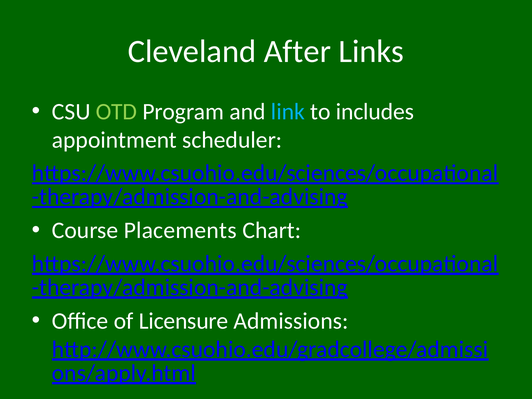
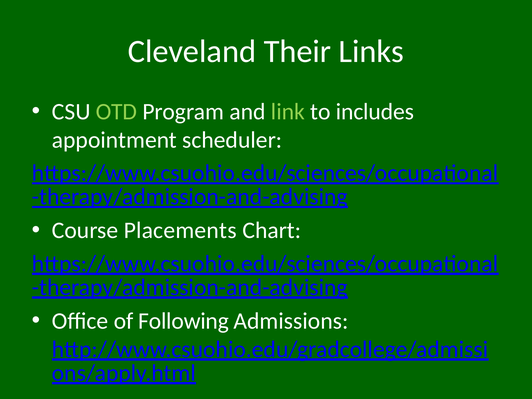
After: After -> Their
link colour: light blue -> light green
Licensure: Licensure -> Following
